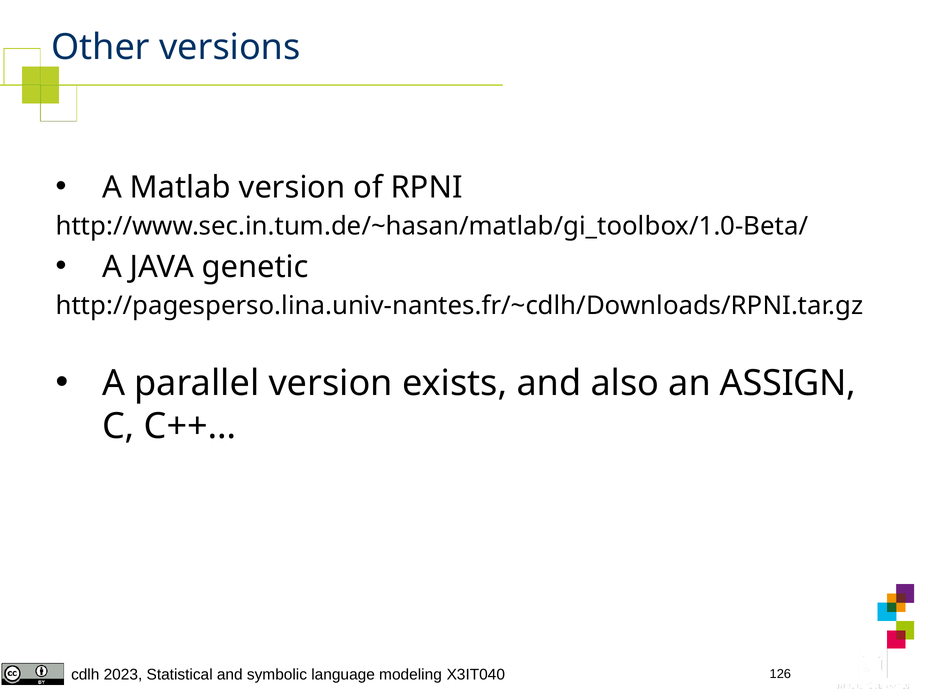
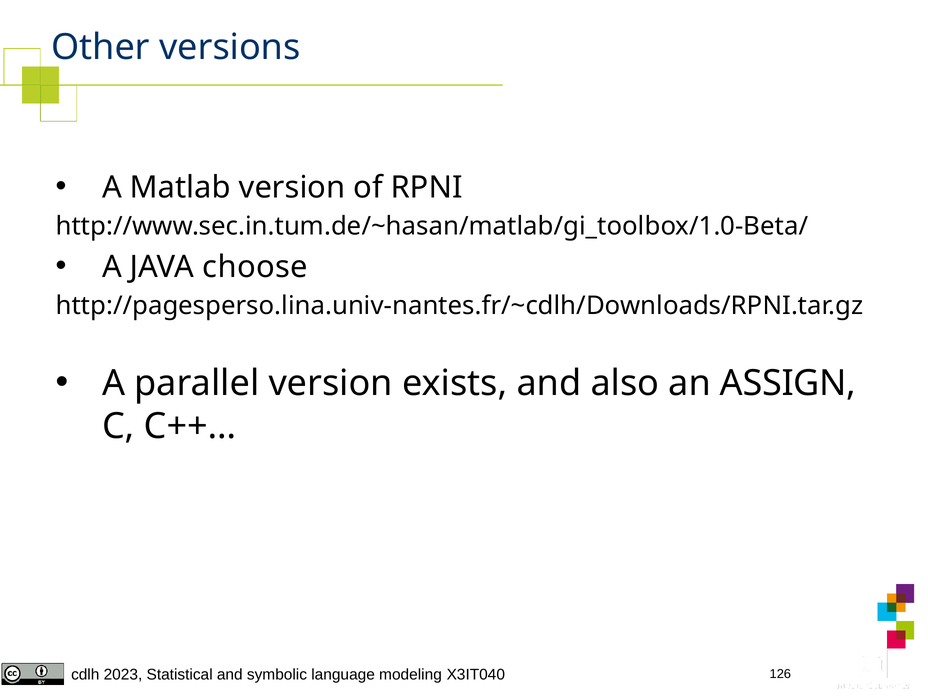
genetic: genetic -> choose
